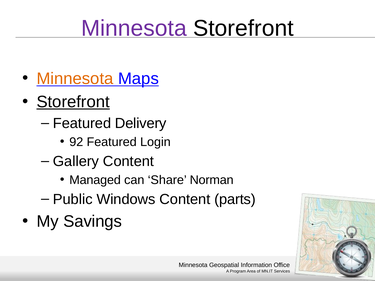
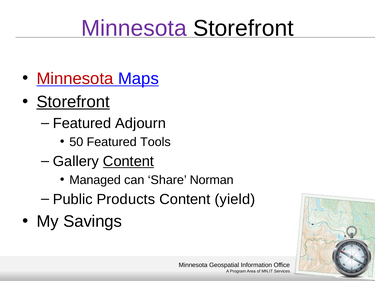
Minnesota at (75, 79) colour: orange -> red
Delivery: Delivery -> Adjourn
92: 92 -> 50
Login: Login -> Tools
Content at (128, 161) underline: none -> present
Windows: Windows -> Products
parts: parts -> yield
